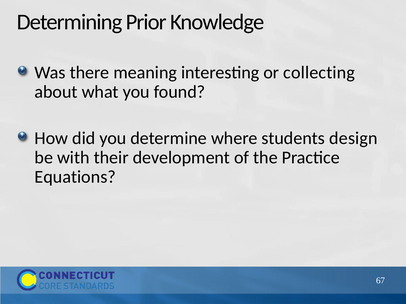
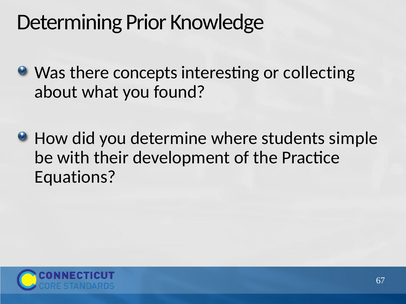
meaning: meaning -> concepts
design: design -> simple
